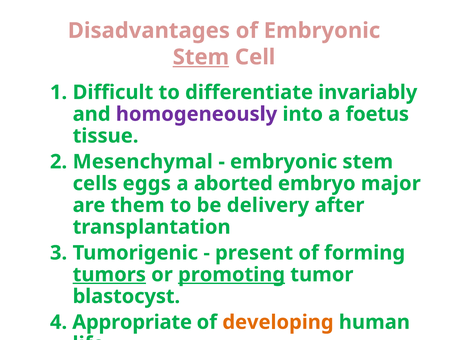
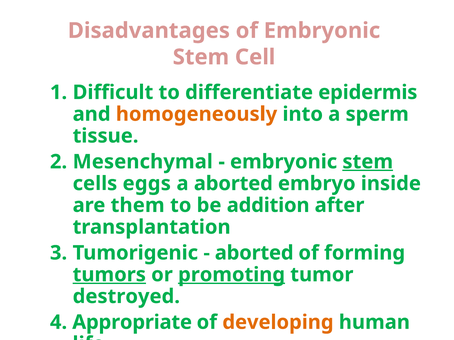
Stem at (201, 57) underline: present -> none
invariably: invariably -> epidermis
homogeneously colour: purple -> orange
foetus: foetus -> sperm
stem at (368, 162) underline: none -> present
major: major -> inside
delivery: delivery -> addition
present at (254, 253): present -> aborted
blastocyst: blastocyst -> destroyed
